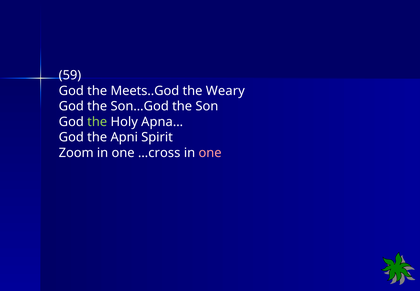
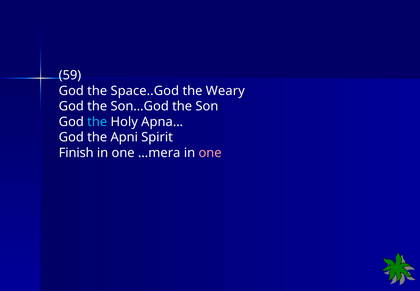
Meets..God: Meets..God -> Space..God
the at (97, 122) colour: light green -> light blue
Zoom: Zoom -> Finish
…cross: …cross -> …mera
